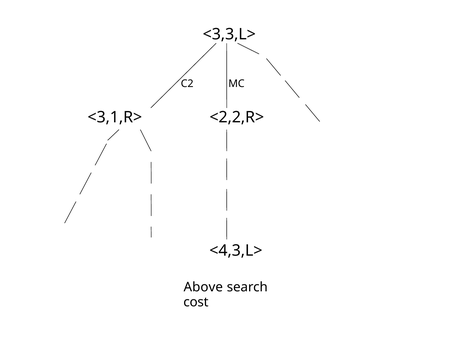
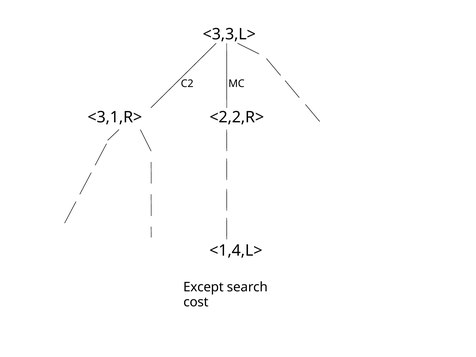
<4,3,L>: <4,3,L> -> <1,4,L>
Above: Above -> Except
